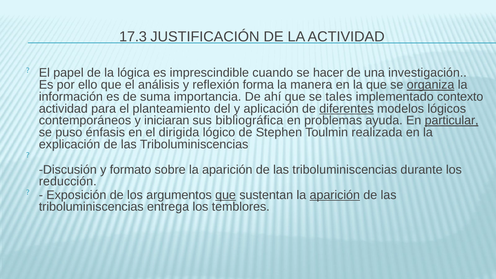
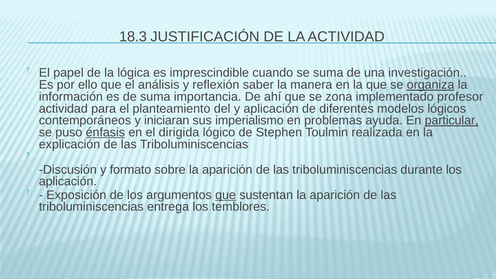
17.3: 17.3 -> 18.3
se hacer: hacer -> suma
forma: forma -> saber
tales: tales -> zona
contexto: contexto -> profesor
diferentes underline: present -> none
bibliográfica: bibliográfica -> imperialismo
énfasis underline: none -> present
reducción at (68, 182): reducción -> aplicación
aparición at (335, 195) underline: present -> none
